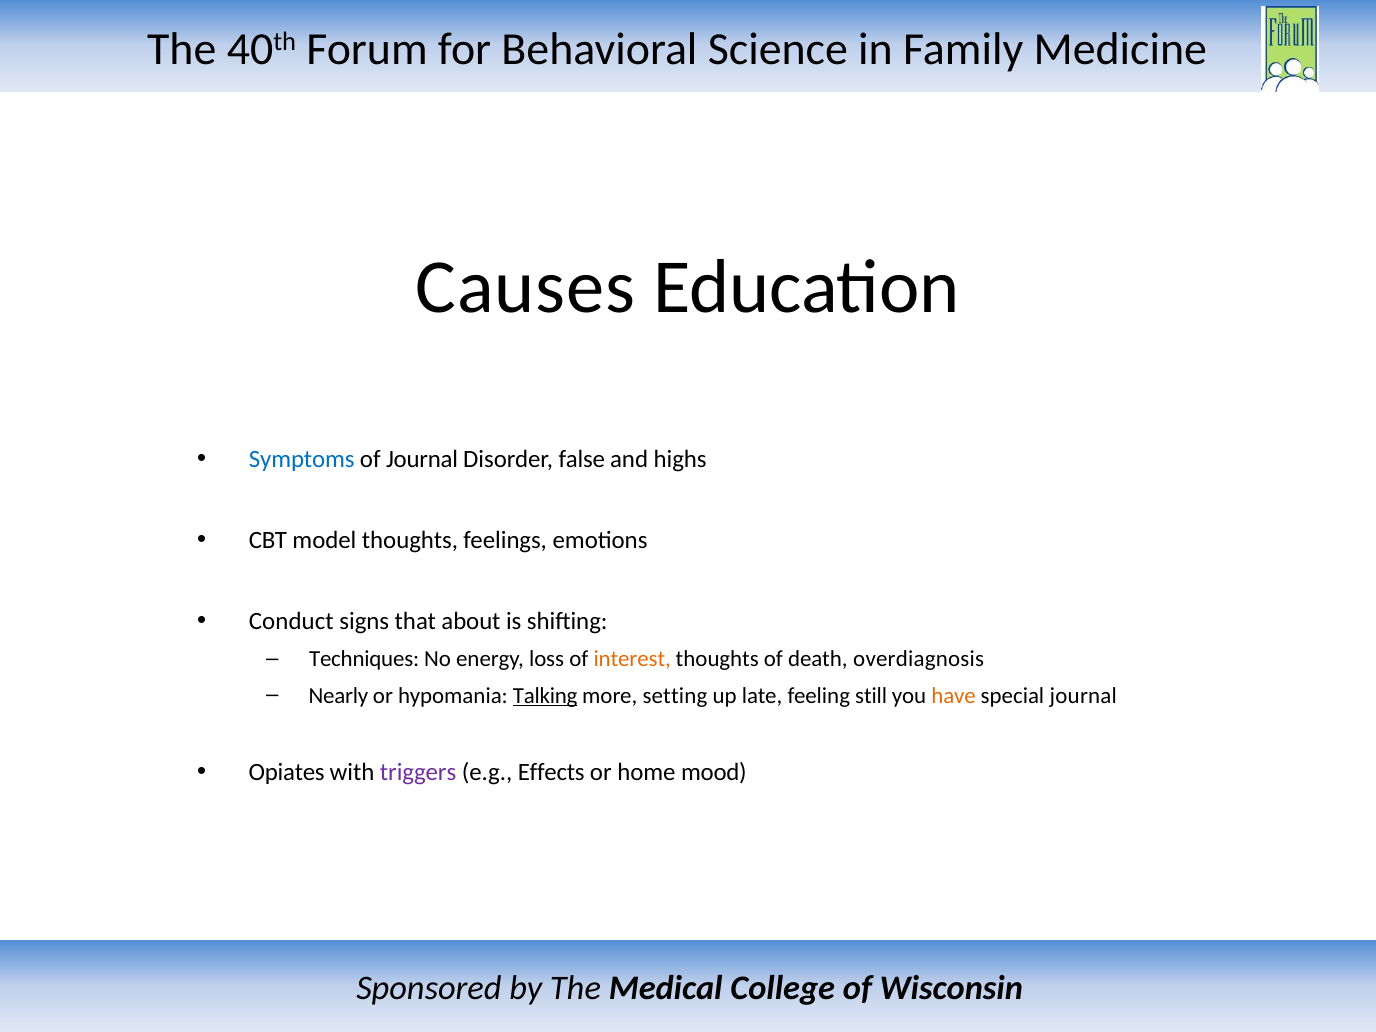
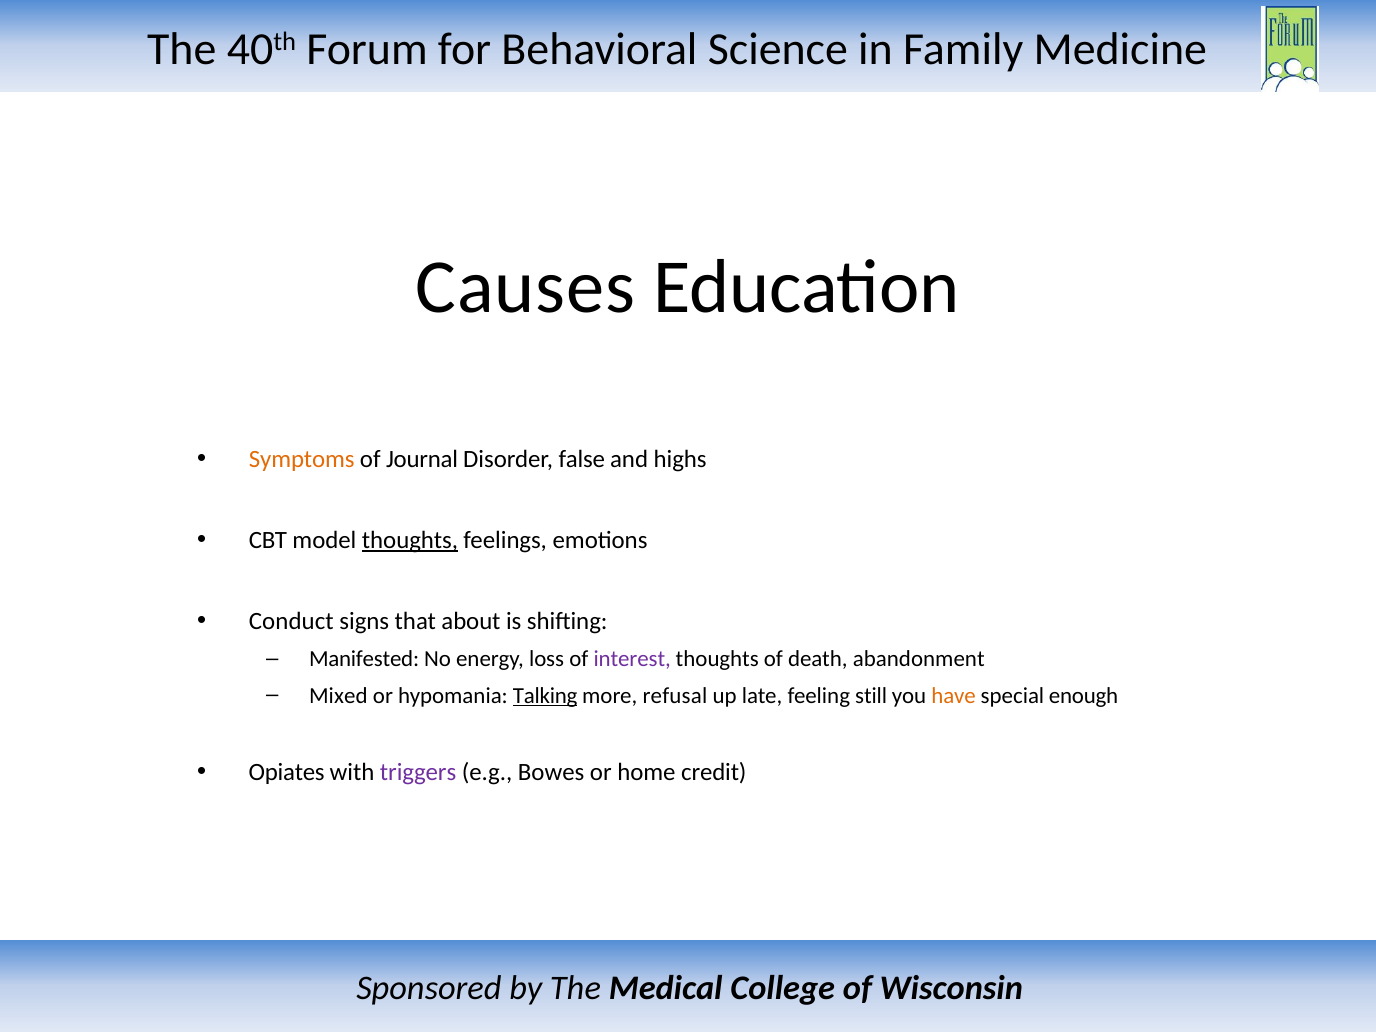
Symptoms colour: blue -> orange
thoughts at (410, 540) underline: none -> present
Techniques: Techniques -> Manifested
interest colour: orange -> purple
overdiagnosis: overdiagnosis -> abandonment
Nearly: Nearly -> Mixed
setting: setting -> refusal
special journal: journal -> enough
Effects: Effects -> Bowes
mood: mood -> credit
